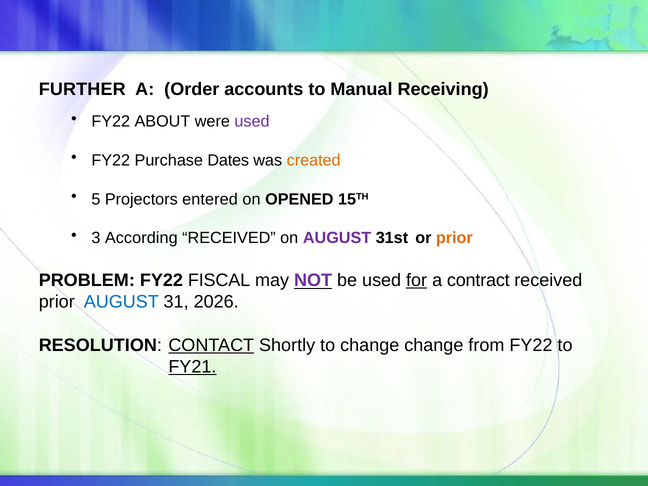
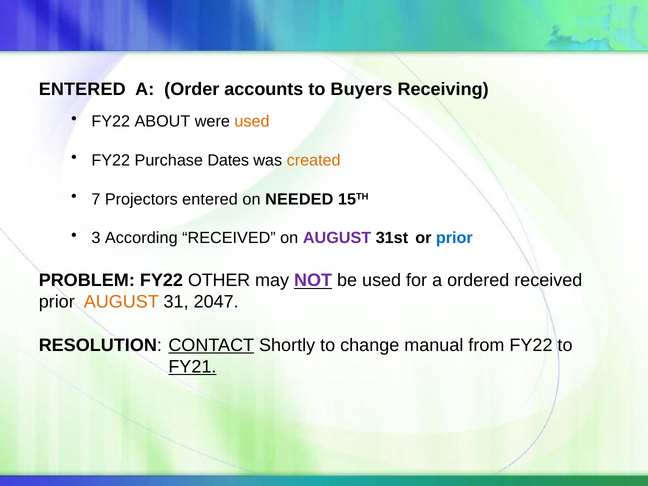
FURTHER at (82, 89): FURTHER -> ENTERED
Manual: Manual -> Buyers
used at (252, 121) colour: purple -> orange
5: 5 -> 7
OPENED: OPENED -> NEEDED
prior at (454, 238) colour: orange -> blue
FISCAL: FISCAL -> OTHER
for underline: present -> none
contract: contract -> ordered
AUGUST at (121, 302) colour: blue -> orange
2026: 2026 -> 2047
change change: change -> manual
